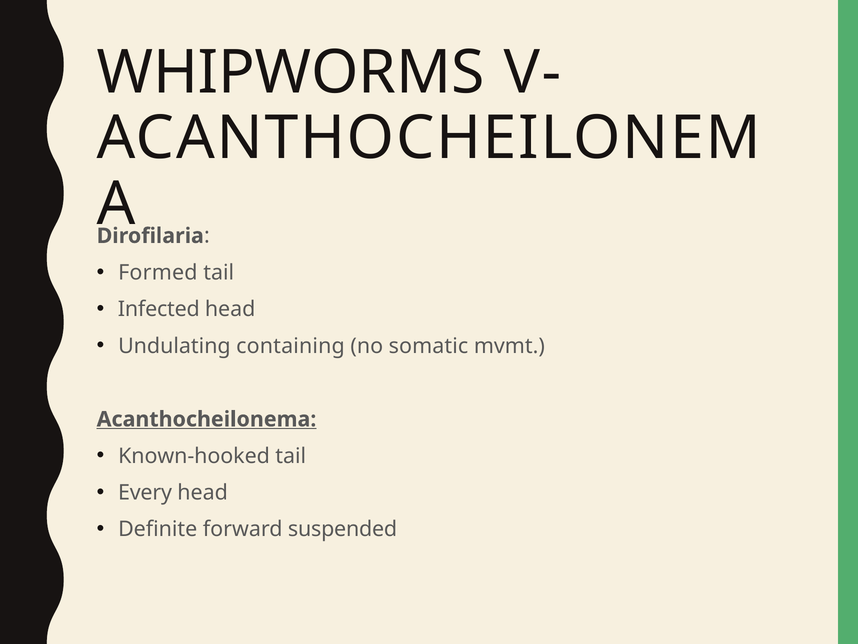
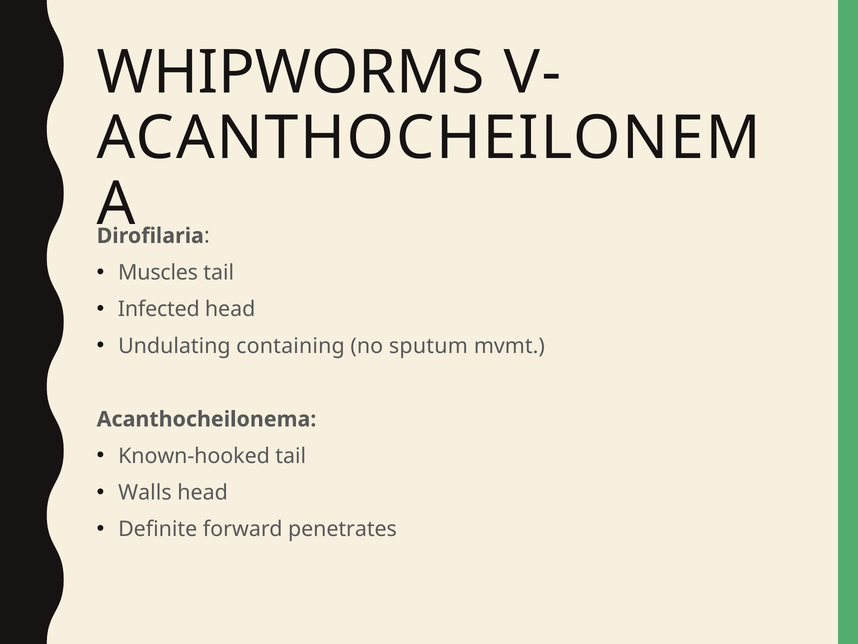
Formed: Formed -> Muscles
somatic: somatic -> sputum
Acanthocheilonema underline: present -> none
Every: Every -> Walls
suspended: suspended -> penetrates
